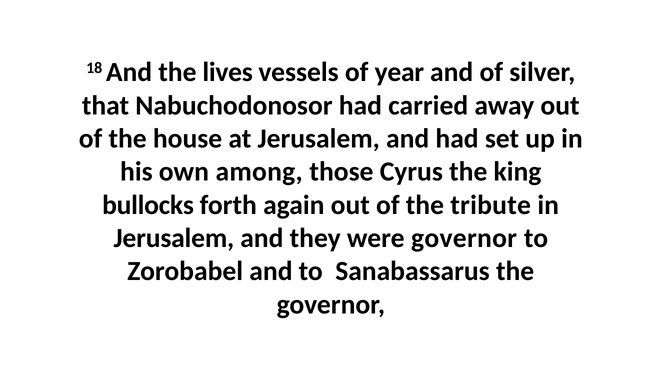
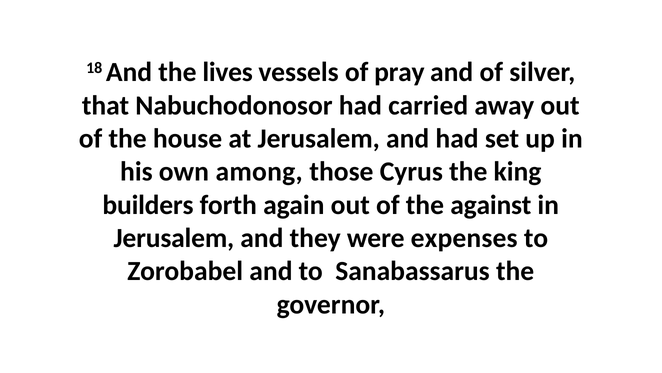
year: year -> pray
bullocks: bullocks -> builders
tribute: tribute -> against
were governor: governor -> expenses
